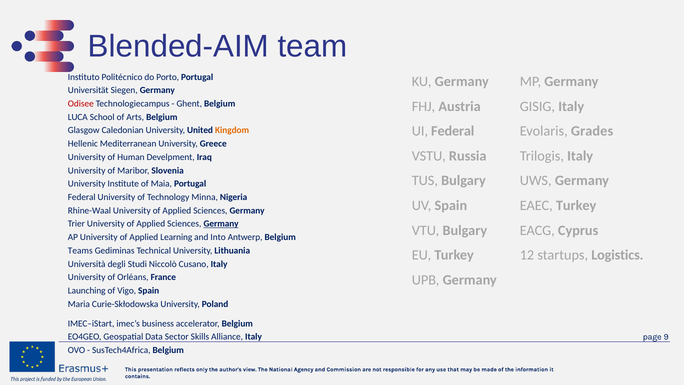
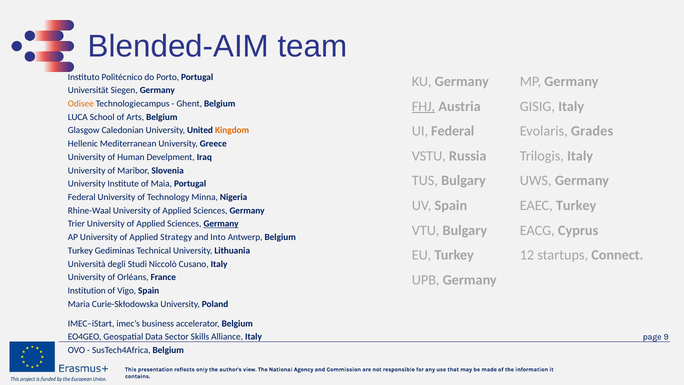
Odisee colour: red -> orange
FHJ underline: none -> present
Learning: Learning -> Strategy
Teams at (80, 250): Teams -> Turkey
Logistics: Logistics -> Connect
Launching: Launching -> Institution
